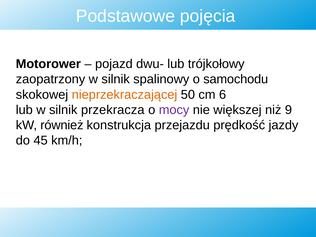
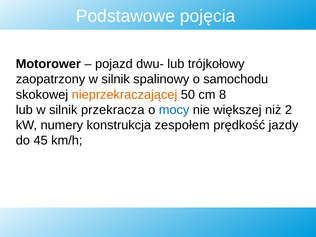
6: 6 -> 8
mocy colour: purple -> blue
9: 9 -> 2
również: również -> numery
przejazdu: przejazdu -> zespołem
